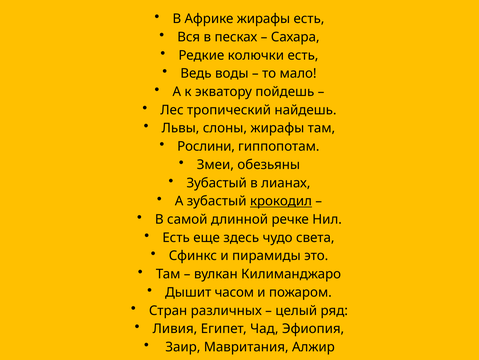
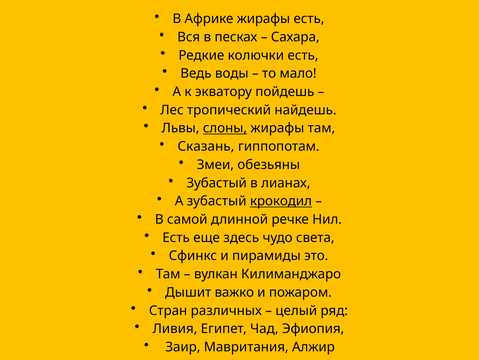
слоны underline: none -> present
Рослини: Рослини -> Сказань
часом: часом -> важко
